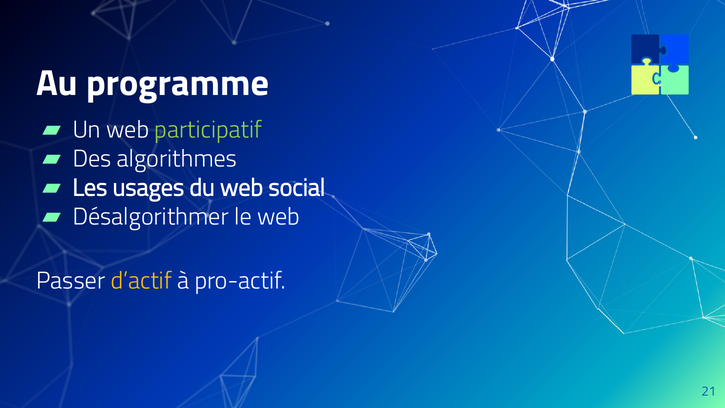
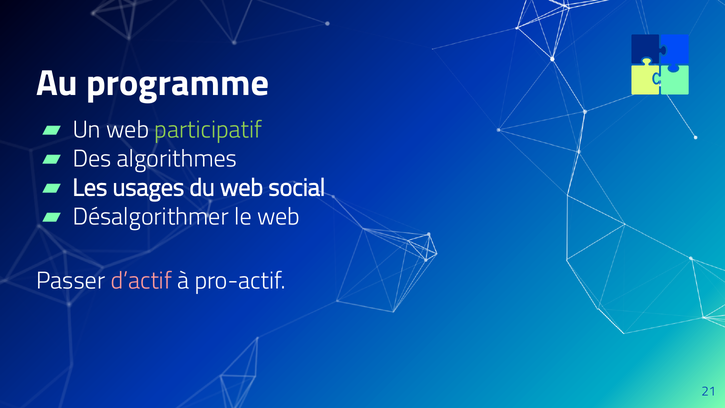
d’actif colour: yellow -> pink
